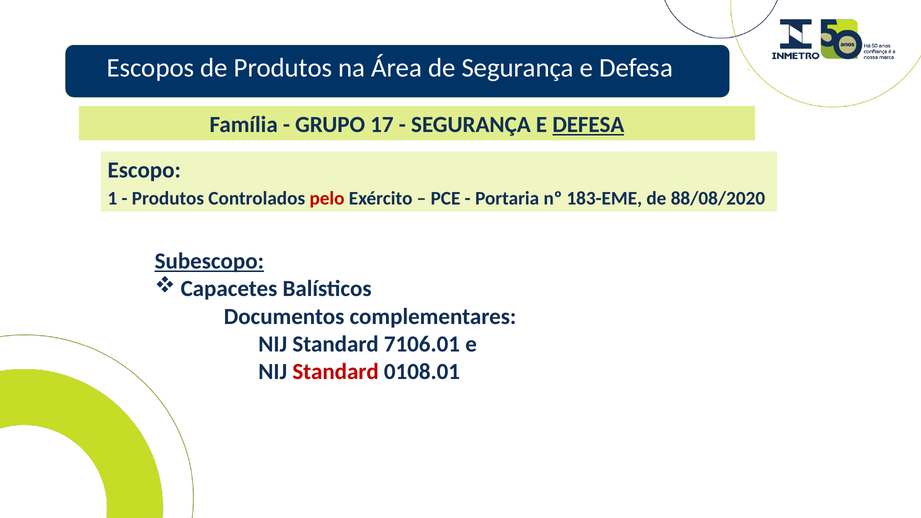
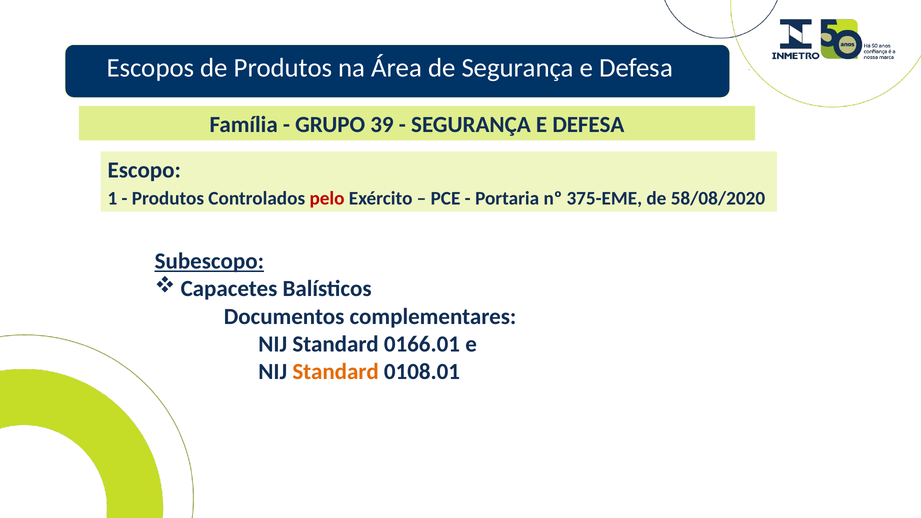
17: 17 -> 39
DEFESA at (588, 125) underline: present -> none
183-EME: 183-EME -> 375-EME
88/08/2020: 88/08/2020 -> 58/08/2020
7106.01: 7106.01 -> 0166.01
Standard at (336, 372) colour: red -> orange
